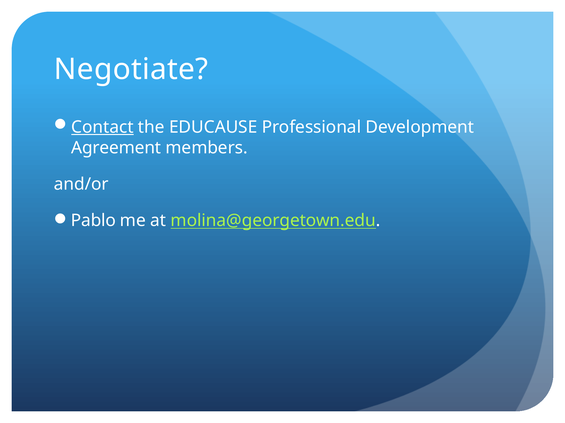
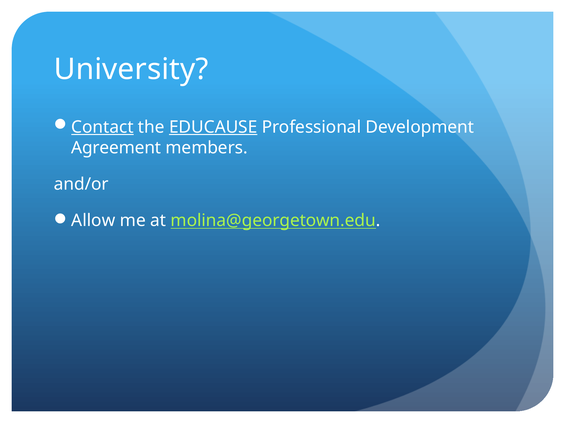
Negotiate: Negotiate -> University
EDUCAUSE underline: none -> present
Pablo: Pablo -> Allow
